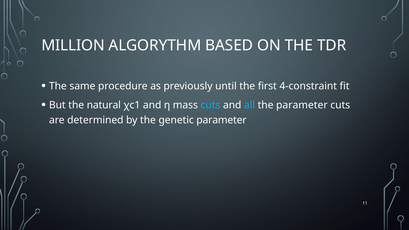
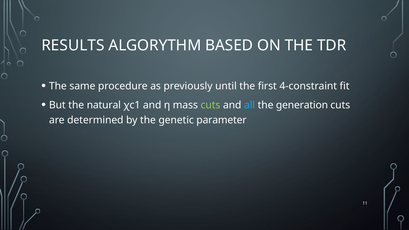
MILLION: MILLION -> RESULTS
cuts at (210, 105) colour: light blue -> light green
the parameter: parameter -> generation
